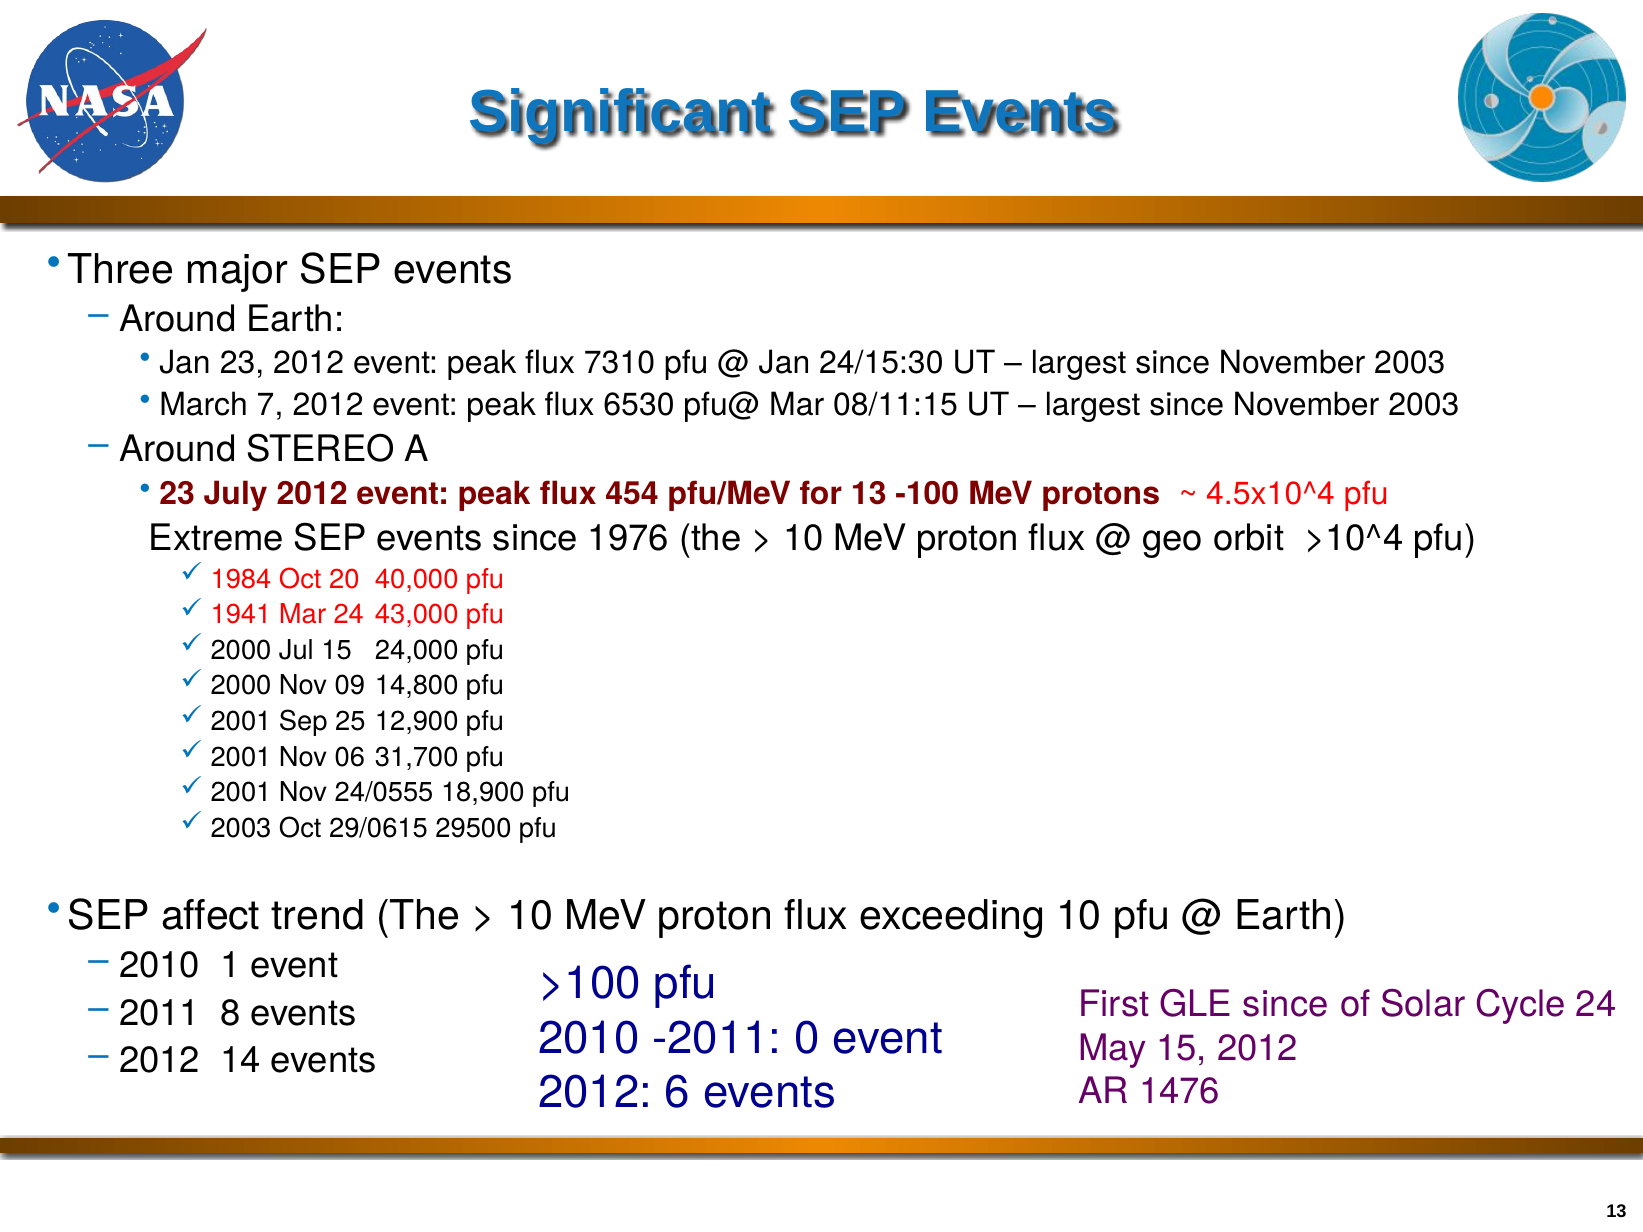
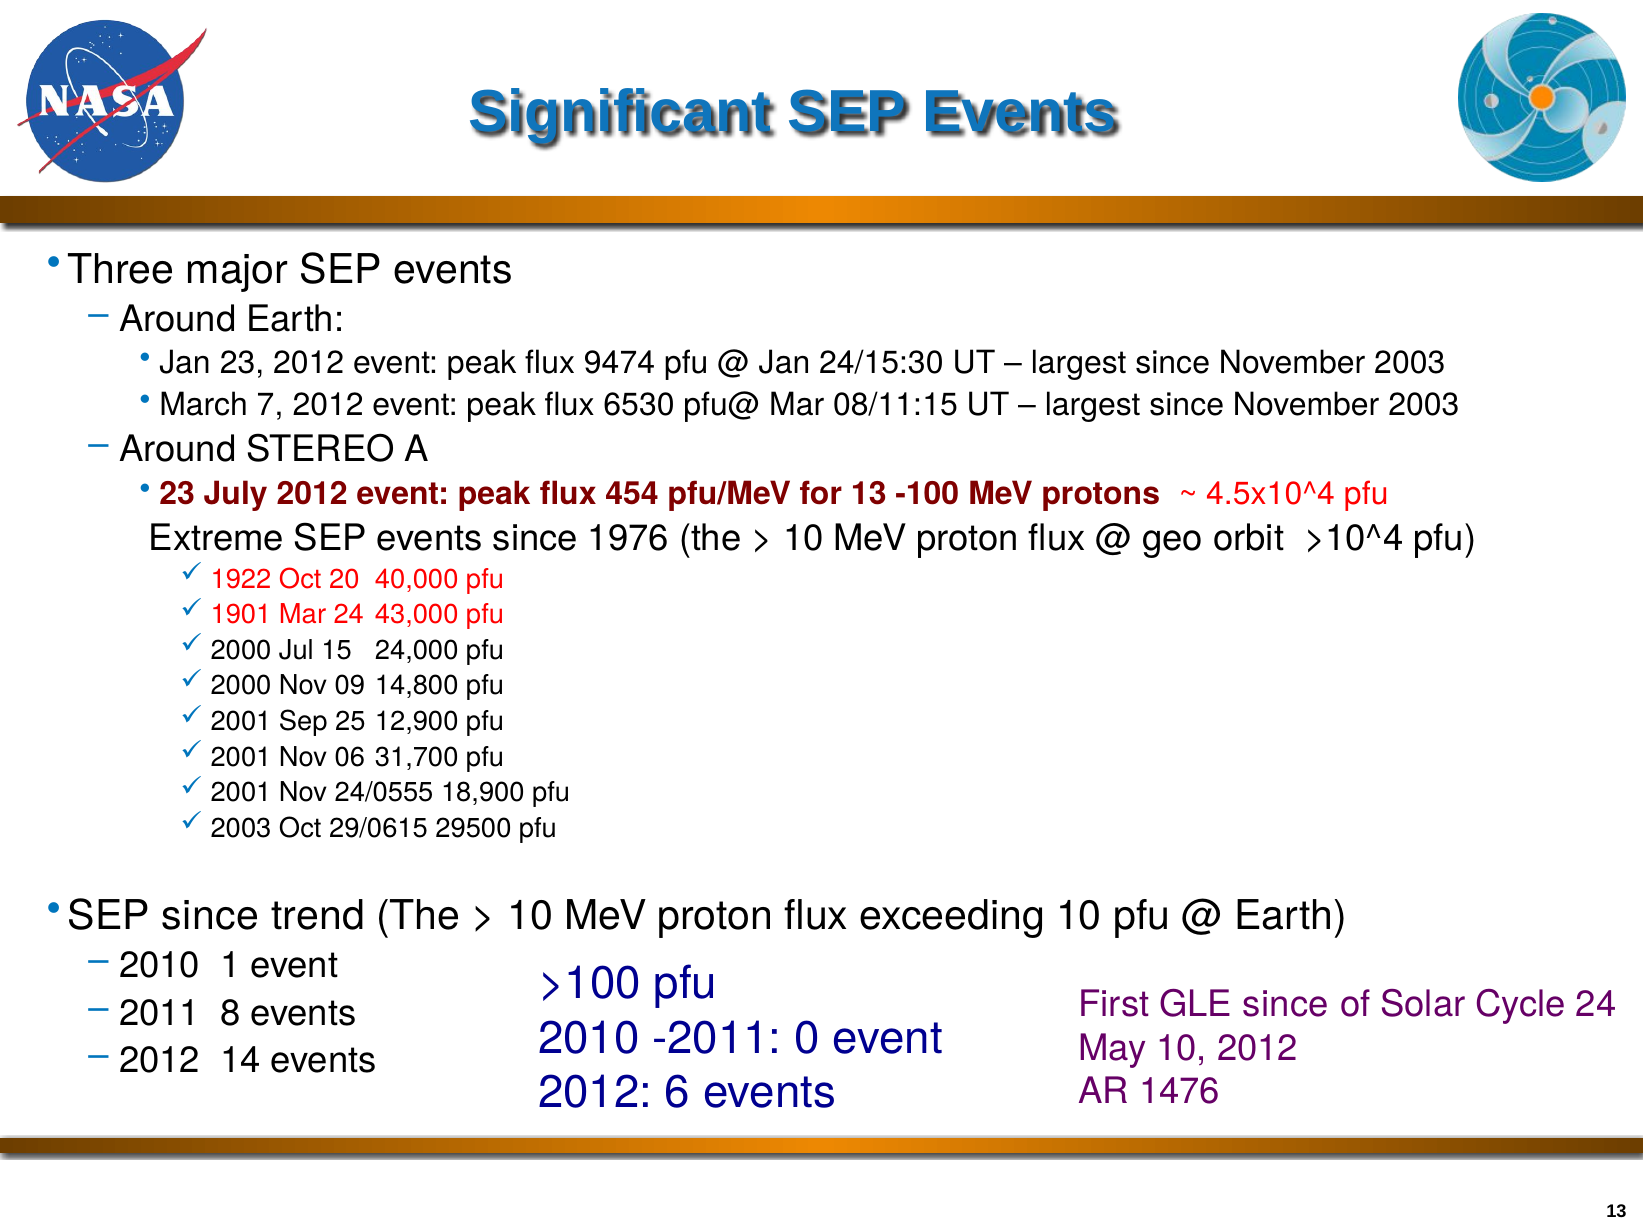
7310: 7310 -> 9474
1984: 1984 -> 1922
1941: 1941 -> 1901
SEP affect: affect -> since
May 15: 15 -> 10
